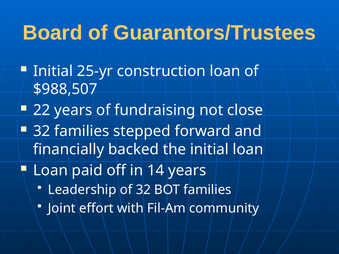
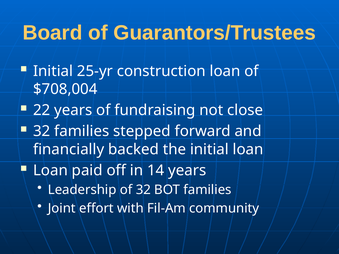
$988,507: $988,507 -> $708,004
